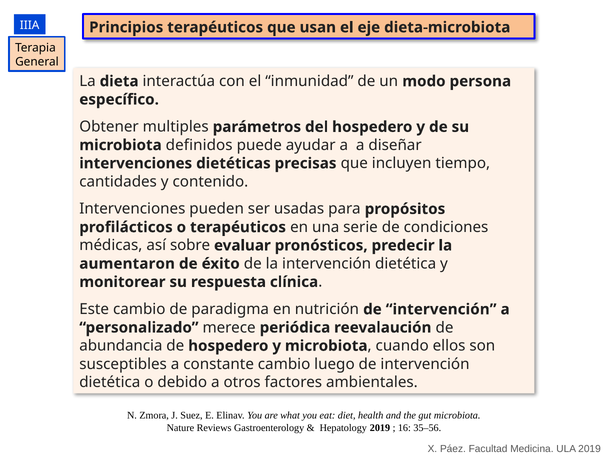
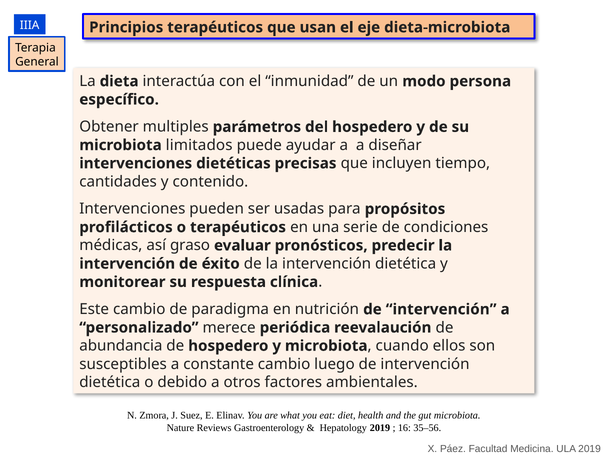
definidos: definidos -> limitados
sobre: sobre -> graso
aumentaron at (127, 264): aumentaron -> intervención
